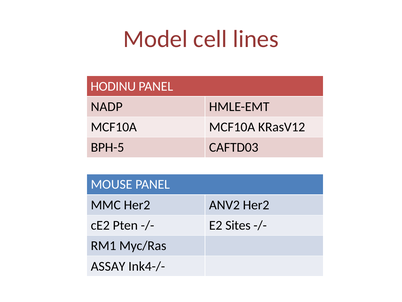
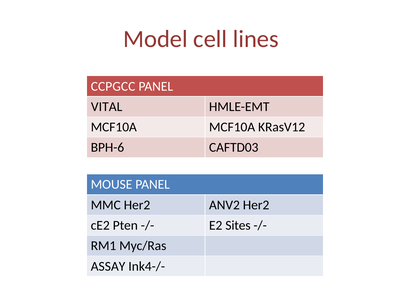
HODINU: HODINU -> CCPGCC
NADP: NADP -> VITAL
BPH-5: BPH-5 -> BPH-6
